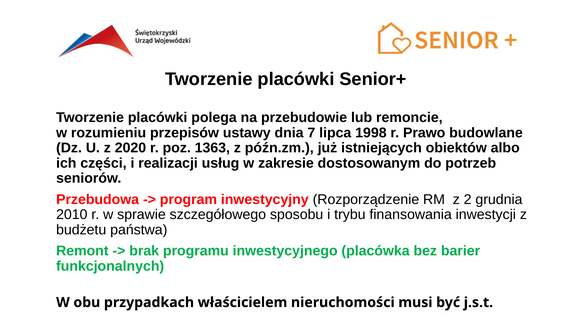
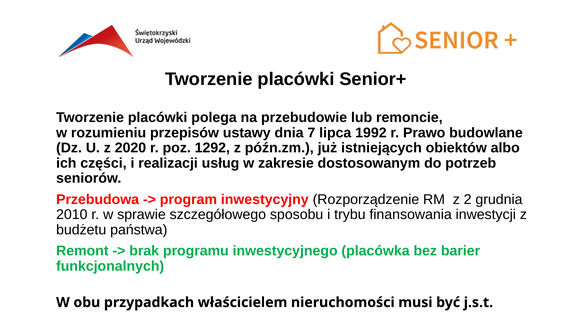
1998: 1998 -> 1992
1363: 1363 -> 1292
